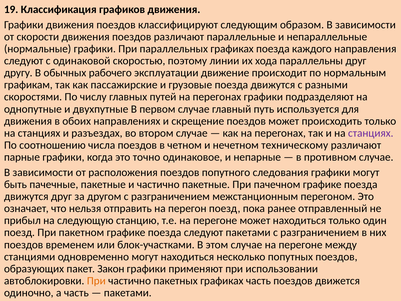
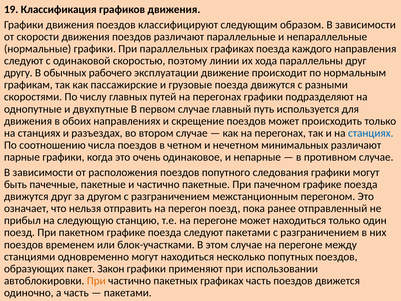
станциях at (371, 133) colour: purple -> blue
техническому: техническому -> минимальных
точно: точно -> очень
